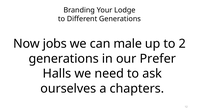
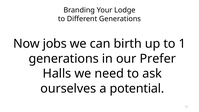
male: male -> birth
2: 2 -> 1
chapters: chapters -> potential
